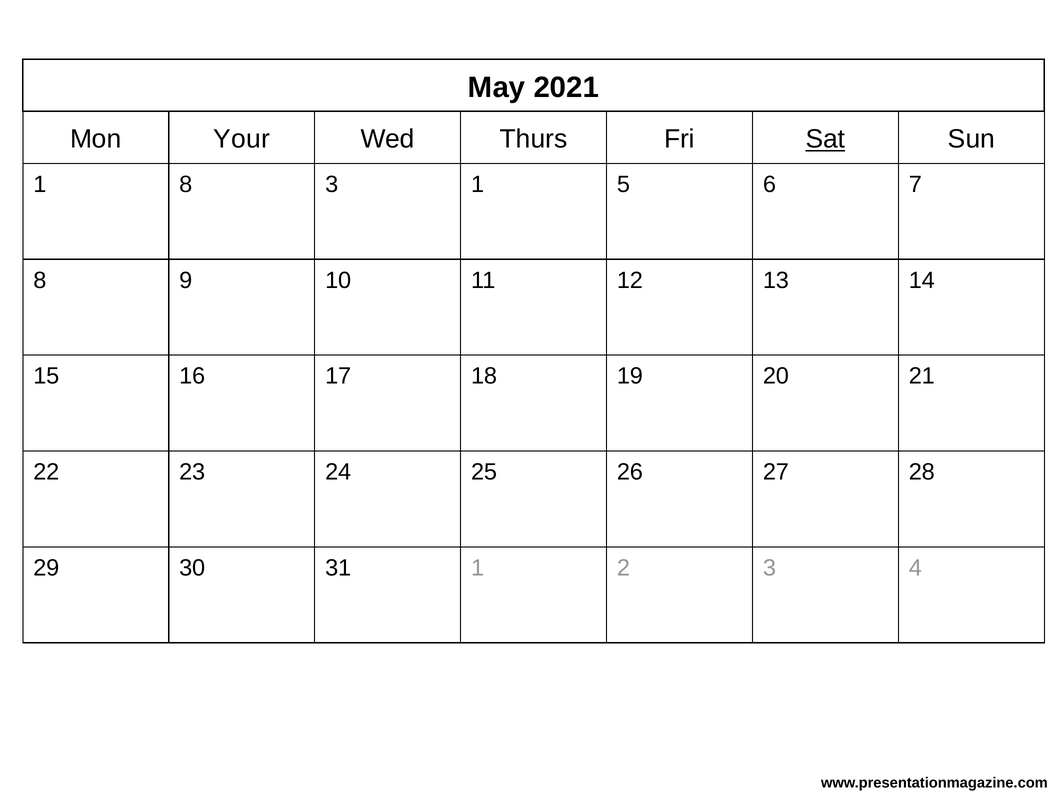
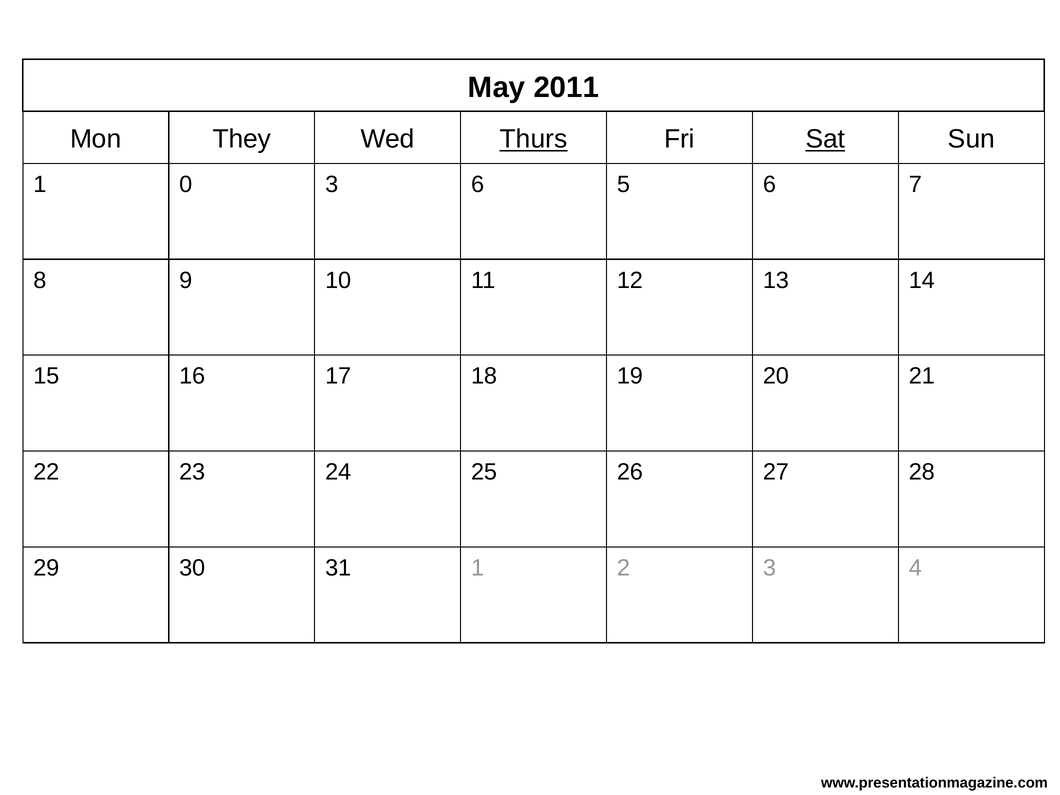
2021: 2021 -> 2011
Your: Your -> They
Thurs underline: none -> present
1 8: 8 -> 0
3 1: 1 -> 6
